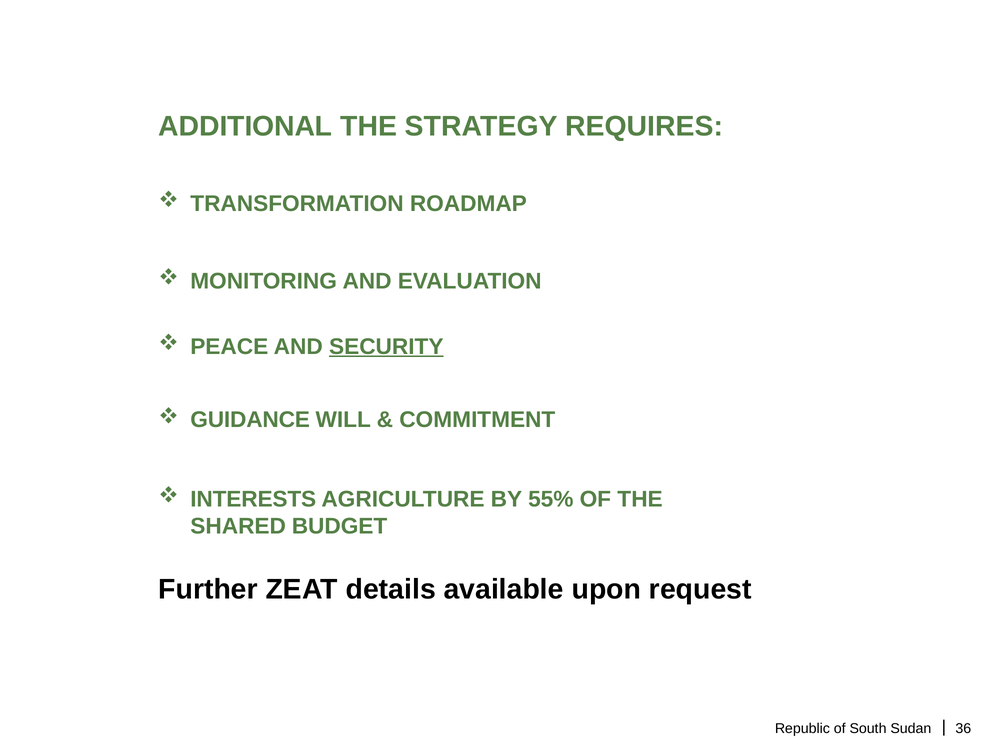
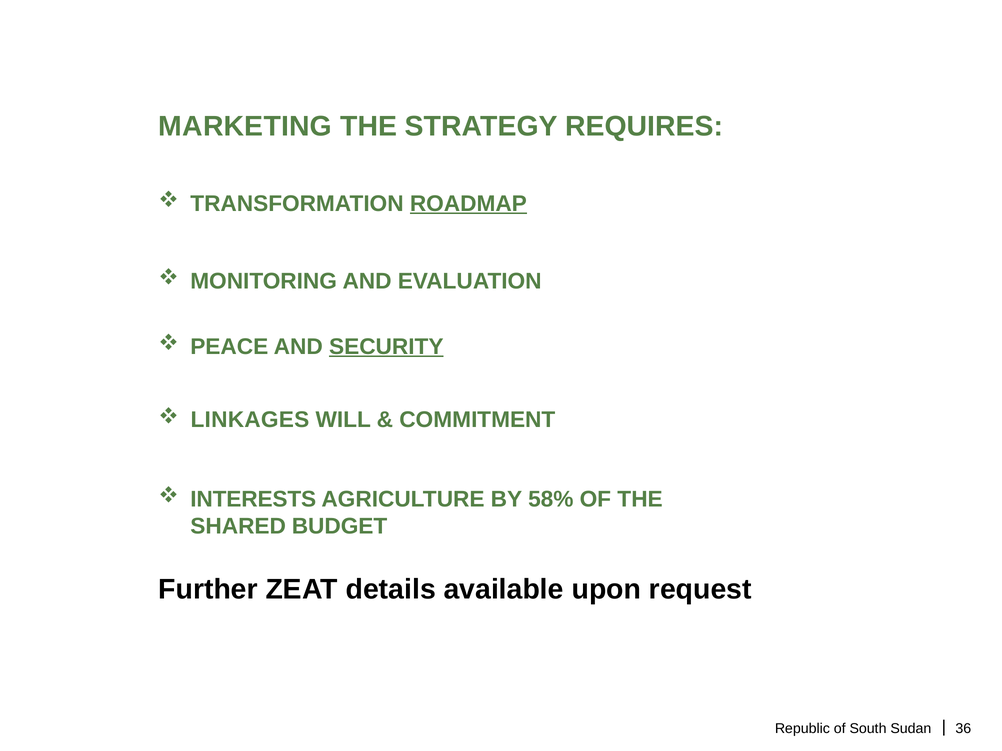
ADDITIONAL: ADDITIONAL -> MARKETING
ROADMAP underline: none -> present
GUIDANCE: GUIDANCE -> LINKAGES
55%: 55% -> 58%
